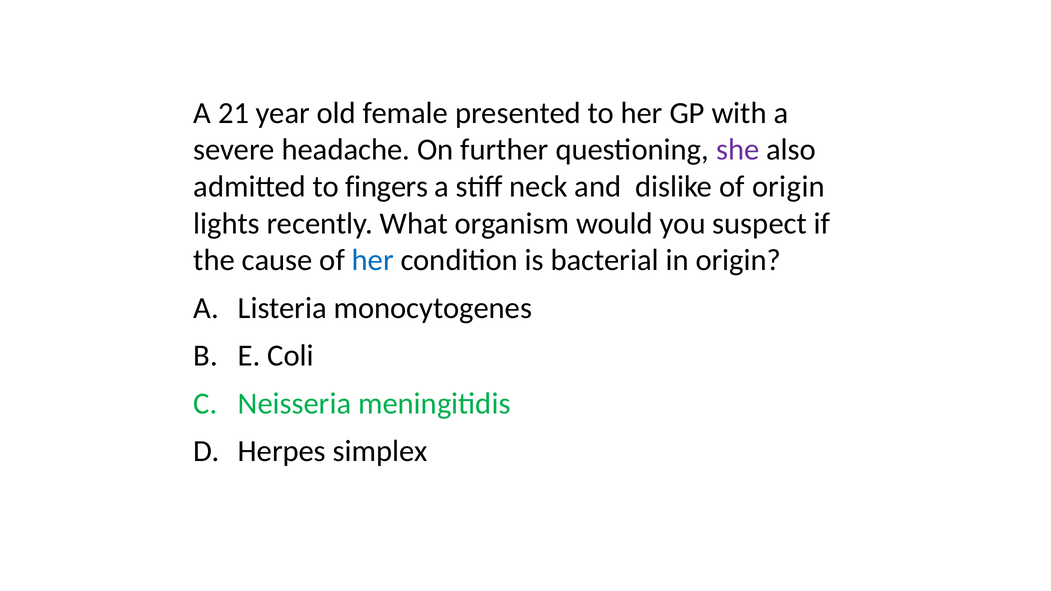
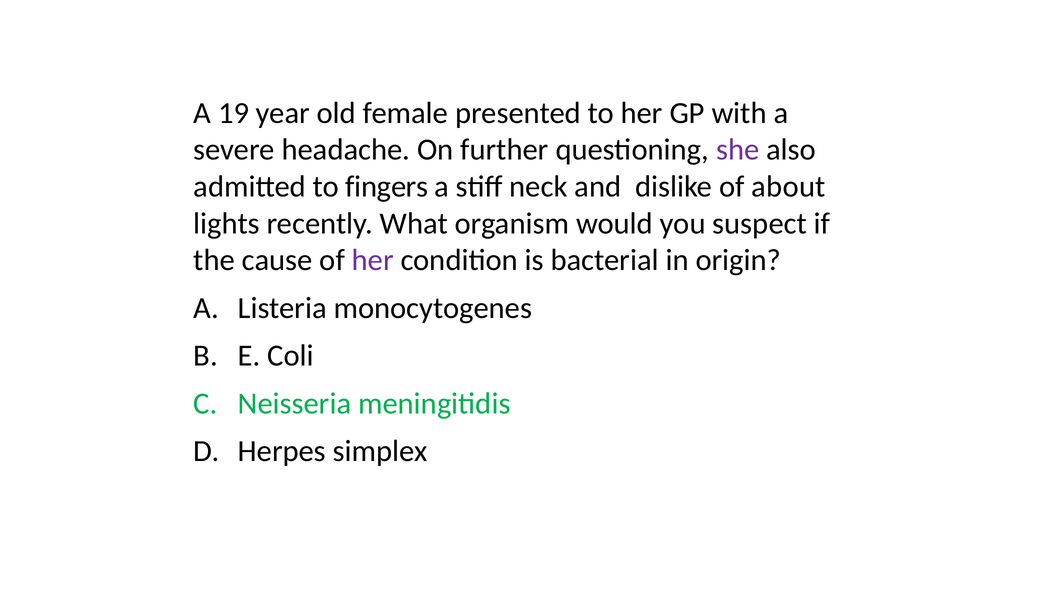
21: 21 -> 19
of origin: origin -> about
her at (373, 260) colour: blue -> purple
